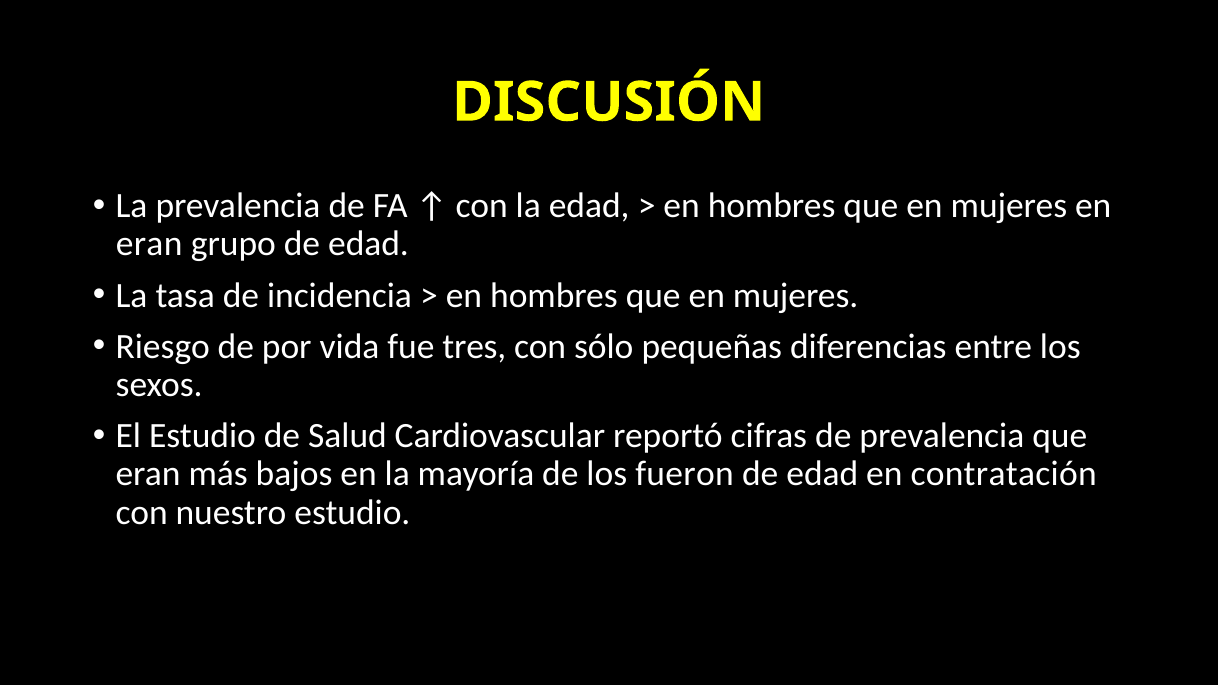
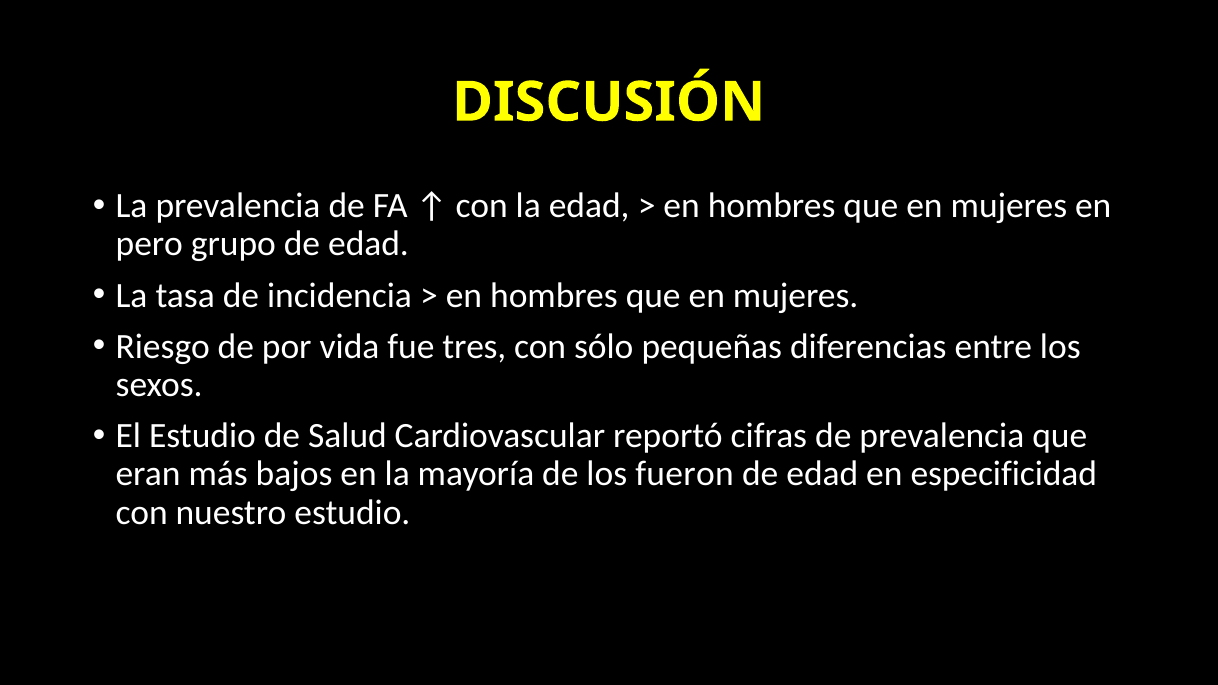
eran at (149, 244): eran -> pero
contratación: contratación -> especificidad
